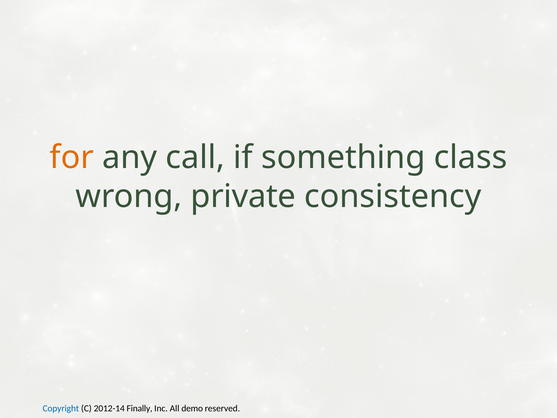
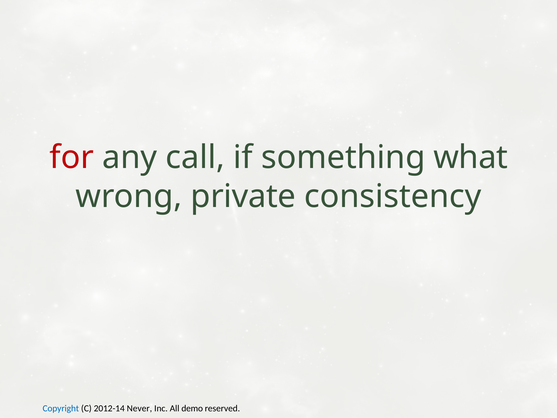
for colour: orange -> red
class: class -> what
Finally: Finally -> Never
